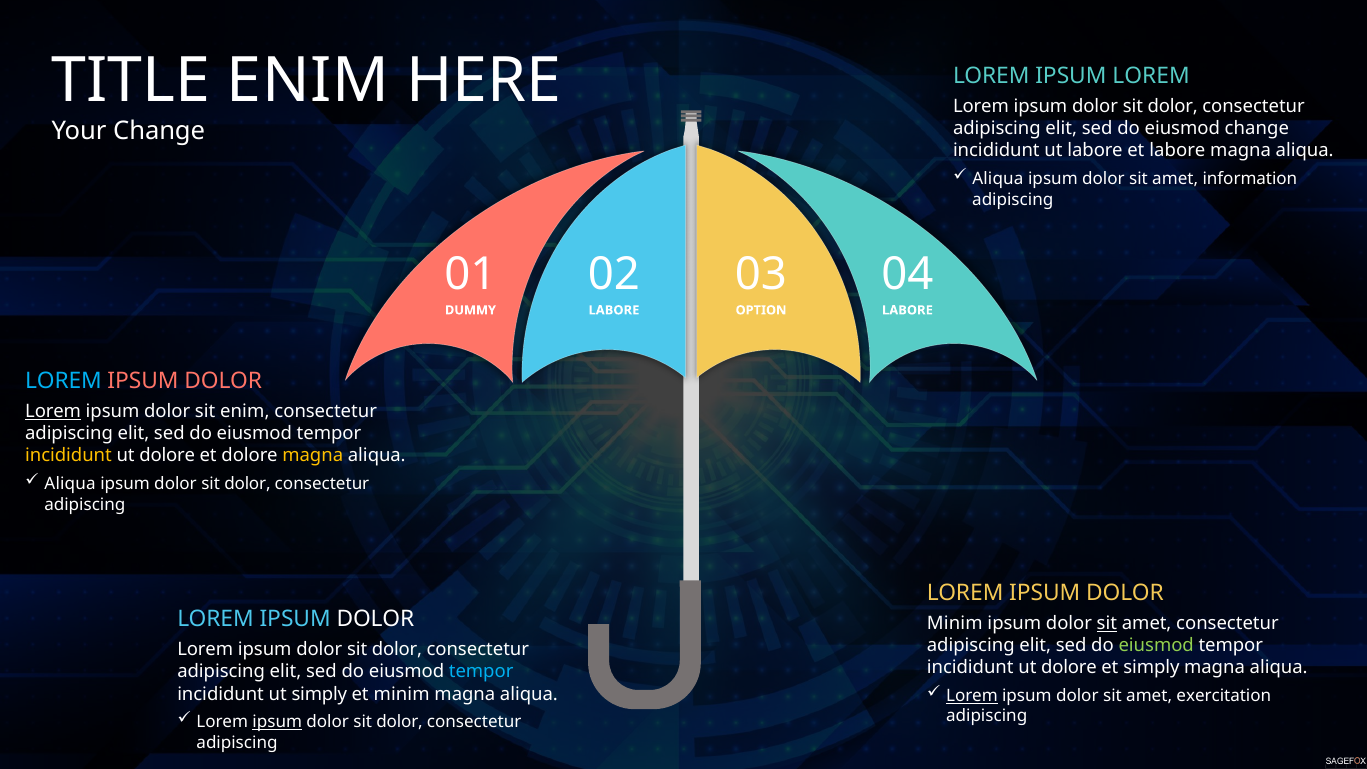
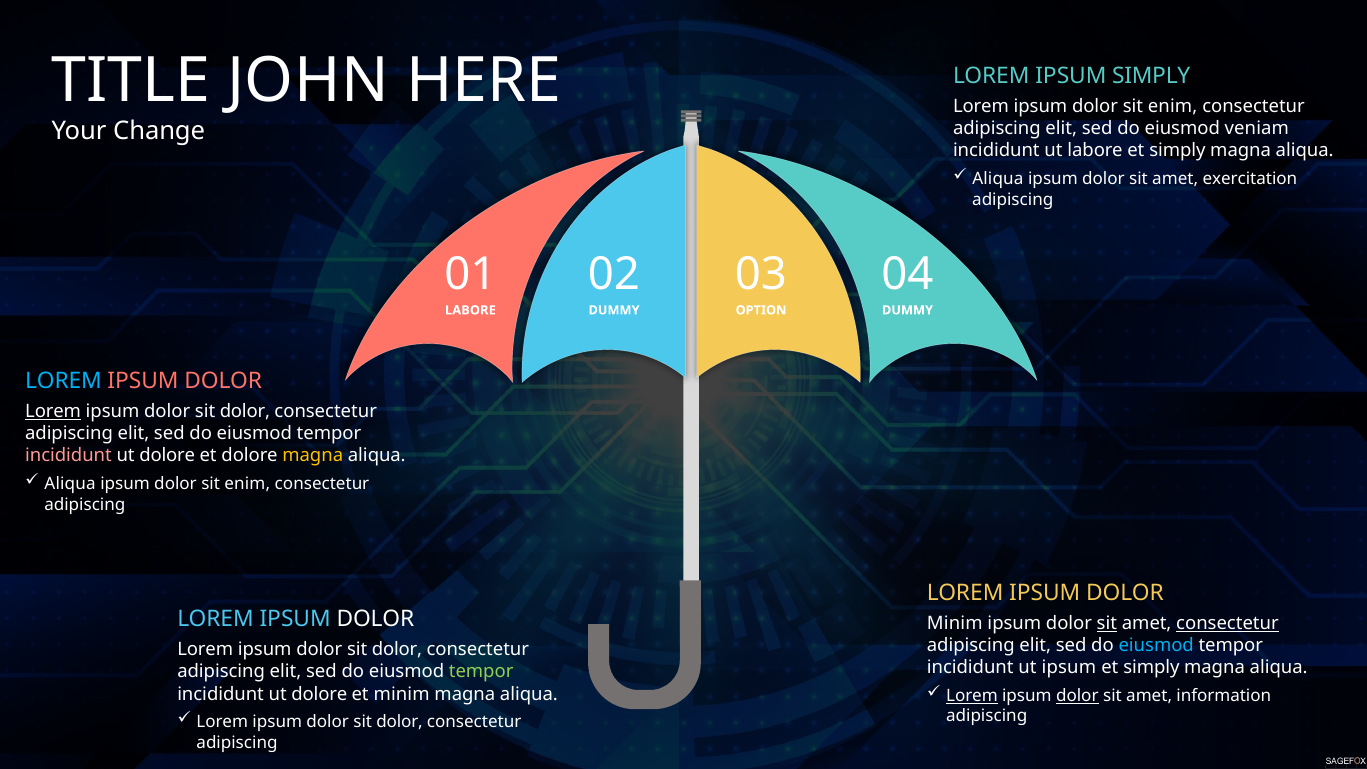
TITLE ENIM: ENIM -> JOHN
IPSUM LOREM: LOREM -> SIMPLY
dolor at (1173, 106): dolor -> enim
eiusmod change: change -> veniam
labore et labore: labore -> simply
information: information -> exercitation
DUMMY at (470, 310): DUMMY -> LABORE
LABORE at (614, 310): LABORE -> DUMMY
LABORE at (907, 310): LABORE -> DUMMY
enim at (245, 411): enim -> dolor
incididunt at (68, 456) colour: yellow -> pink
dolor at (247, 484): dolor -> enim
consectetur at (1227, 623) underline: none -> present
eiusmod at (1156, 645) colour: light green -> light blue
dolore at (1069, 668): dolore -> ipsum
tempor at (481, 672) colour: light blue -> light green
dolor at (1077, 696) underline: none -> present
exercitation: exercitation -> information
simply at (319, 694): simply -> dolore
ipsum at (277, 722) underline: present -> none
